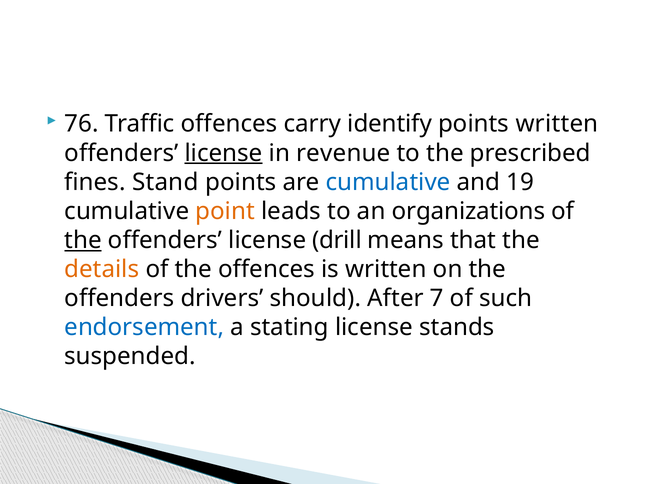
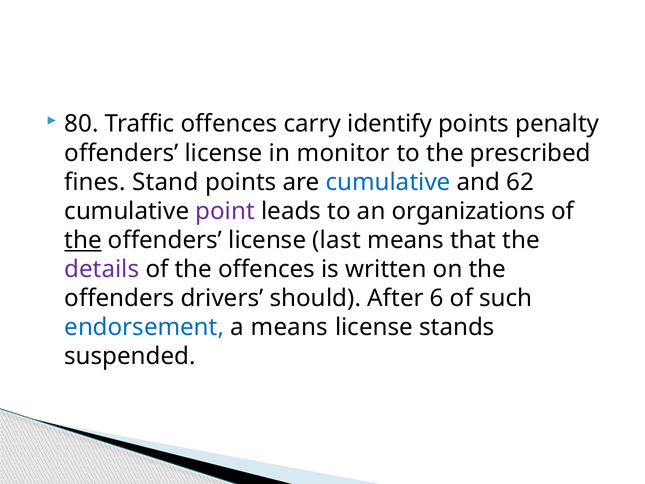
76: 76 -> 80
points written: written -> penalty
license at (224, 153) underline: present -> none
revenue: revenue -> monitor
19: 19 -> 62
point colour: orange -> purple
drill: drill -> last
details colour: orange -> purple
7: 7 -> 6
a stating: stating -> means
